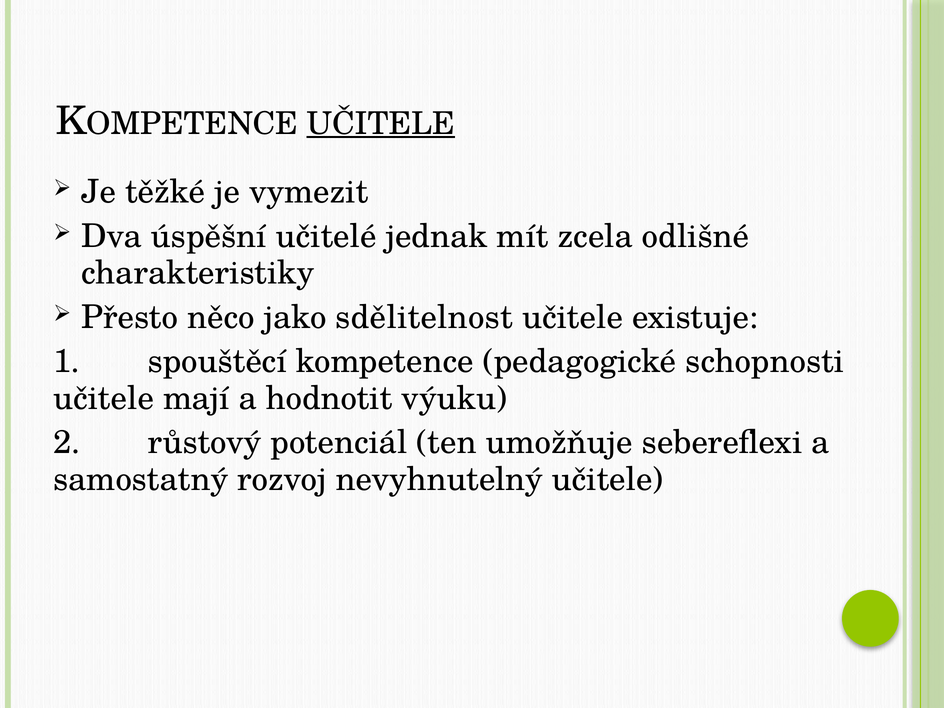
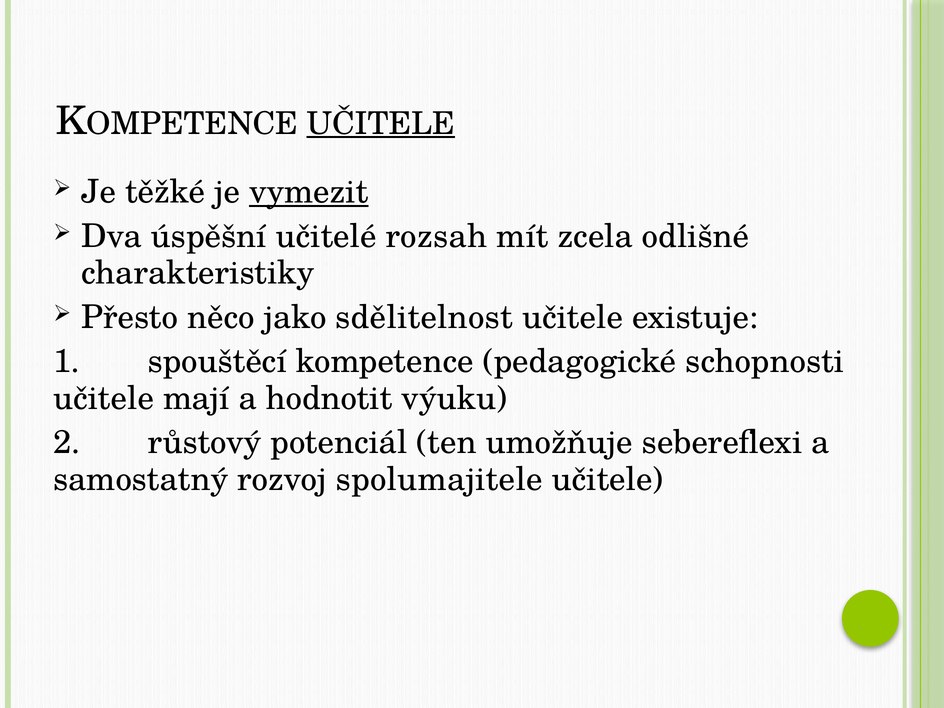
vymezit underline: none -> present
jednak: jednak -> rozsah
nevyhnutelný: nevyhnutelný -> spolumajitele
